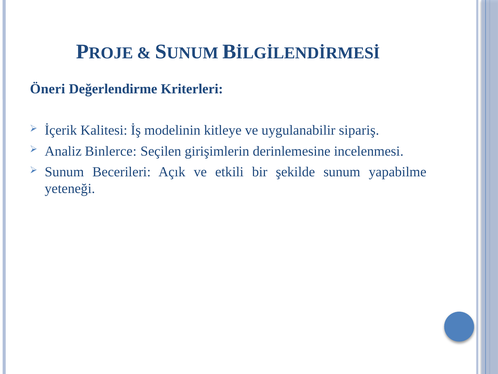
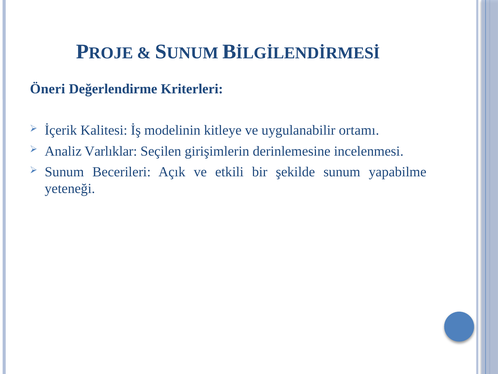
sipariş: sipariş -> ortamı
Binlerce: Binlerce -> Varlıklar
